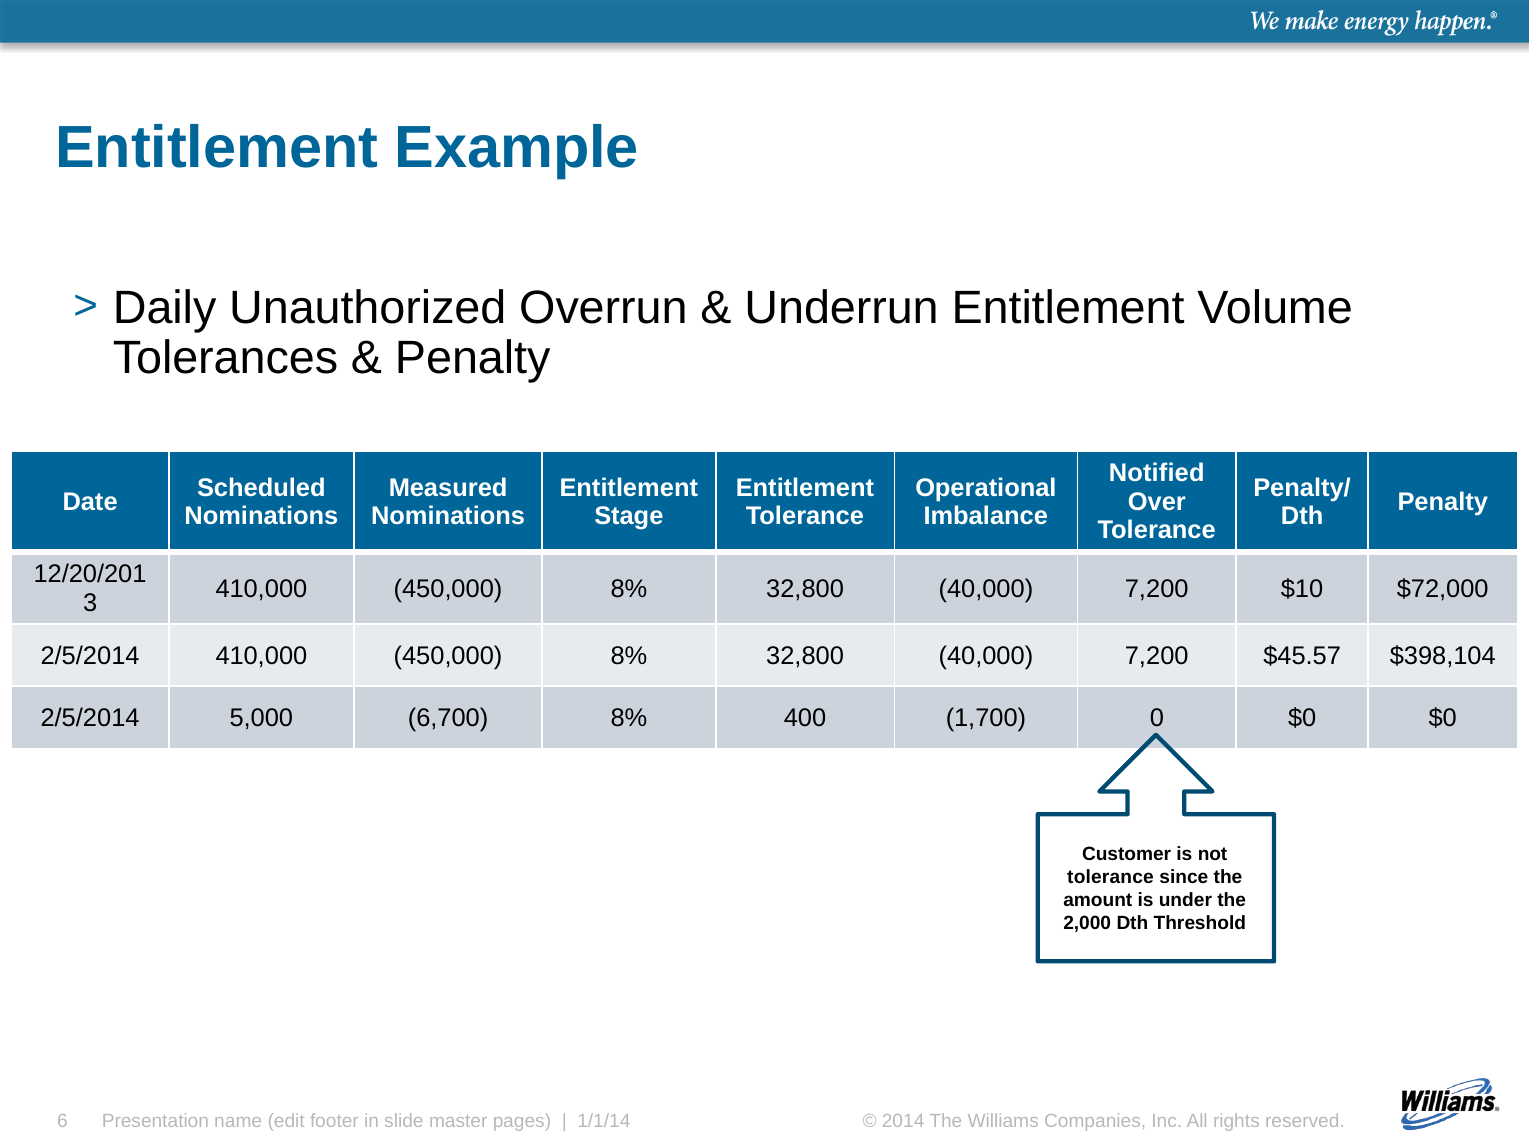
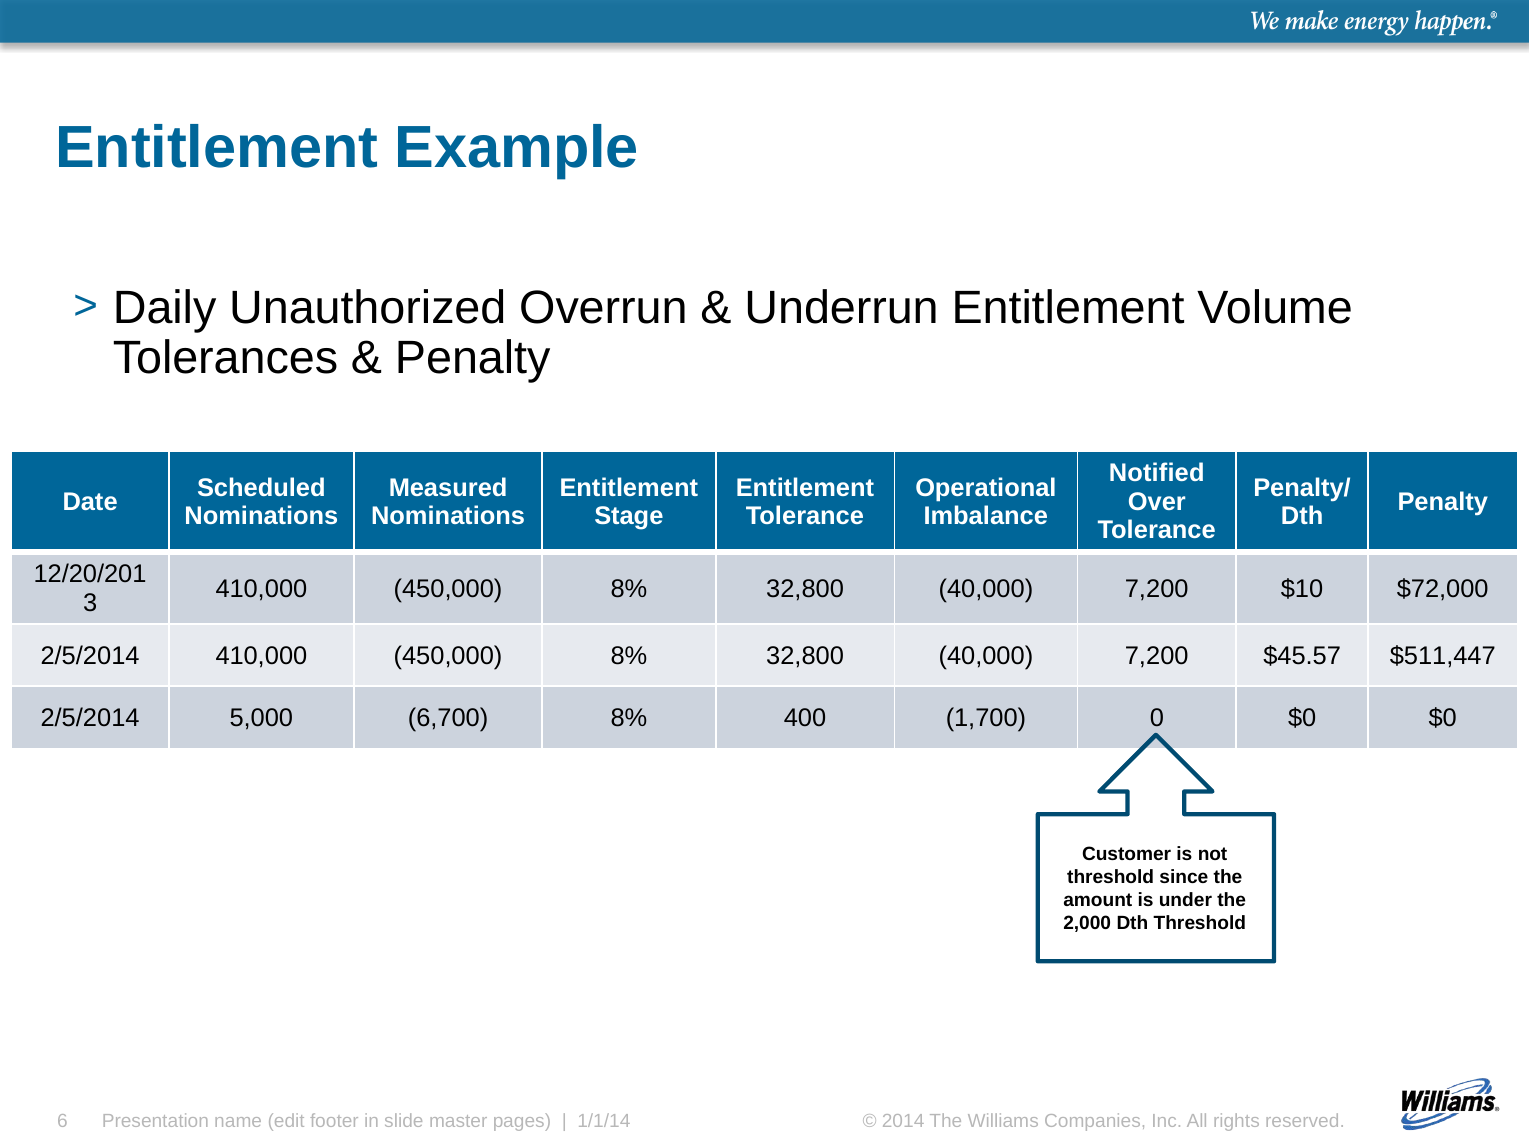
$398,104: $398,104 -> $511,447
tolerance at (1111, 877): tolerance -> threshold
